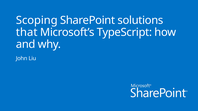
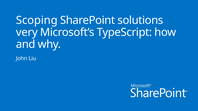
that: that -> very
